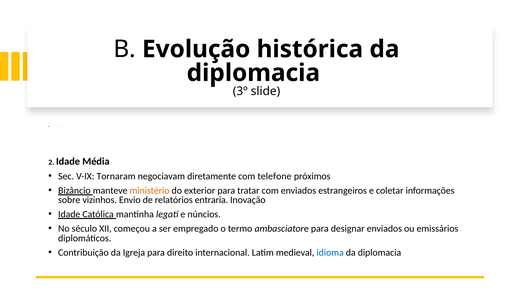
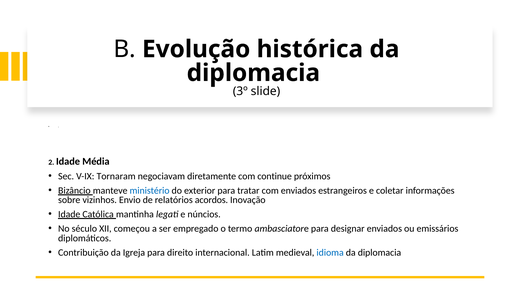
telefone: telefone -> continue
ministério colour: orange -> blue
entraria: entraria -> acordos
